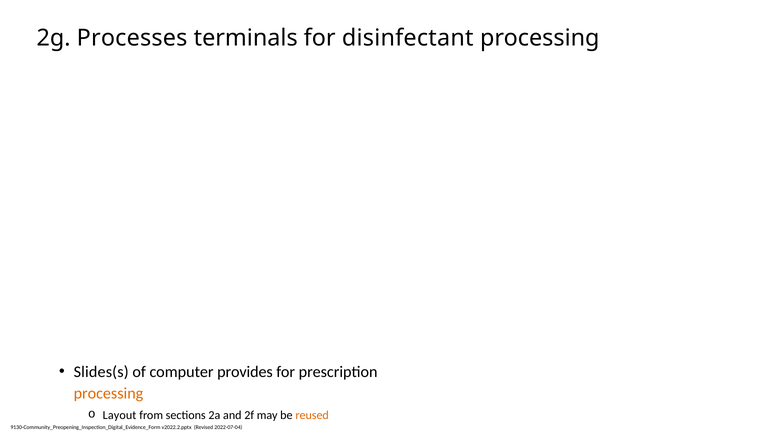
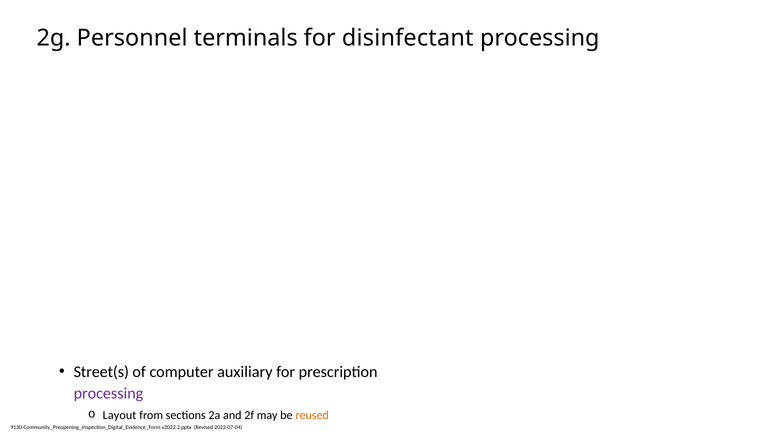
Processes: Processes -> Personnel
Slides(s: Slides(s -> Street(s
provides: provides -> auxiliary
processing at (108, 393) colour: orange -> purple
